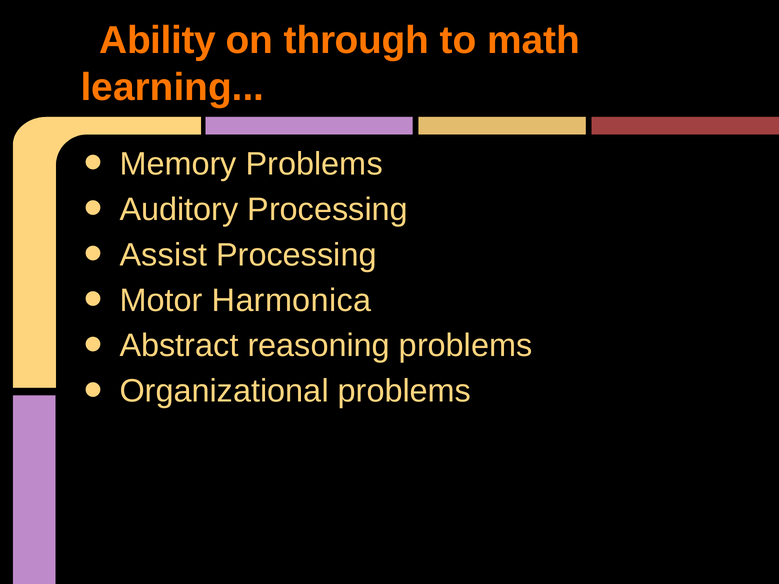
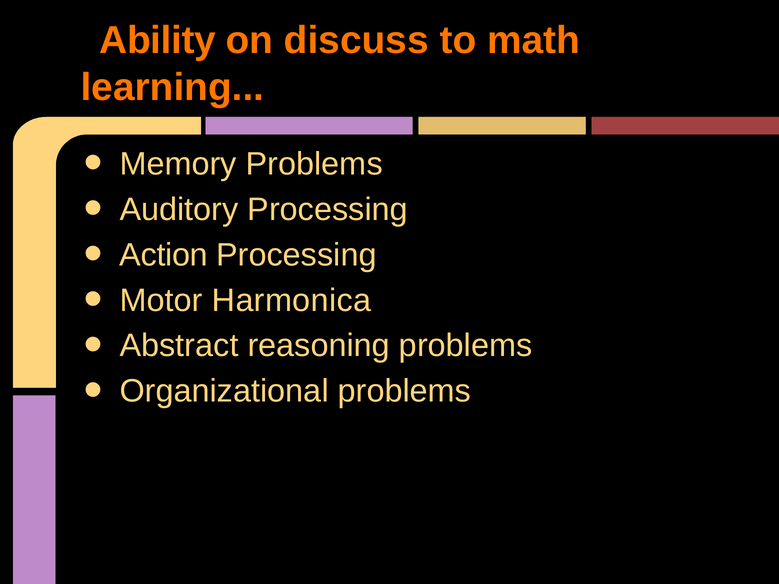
through: through -> discuss
Assist: Assist -> Action
